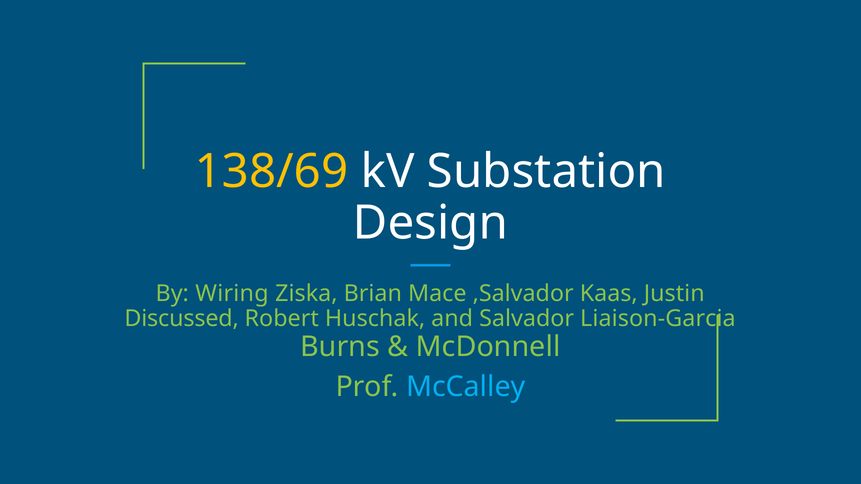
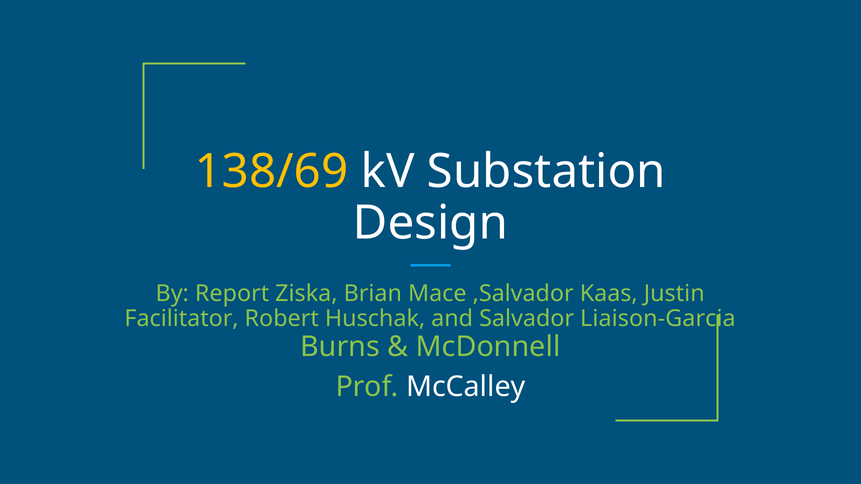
Wiring: Wiring -> Report
Discussed: Discussed -> Facilitator
McCalley colour: light blue -> white
